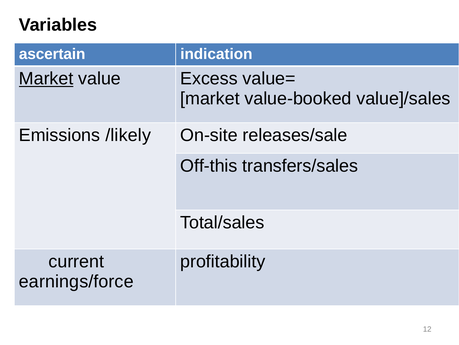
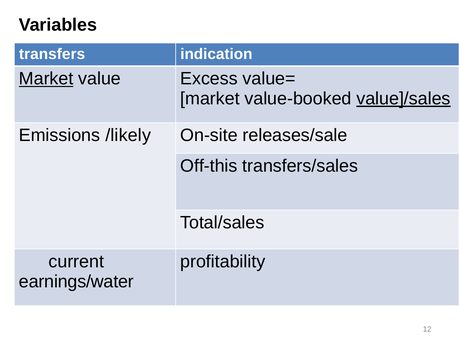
ascertain: ascertain -> transfers
value]/sales underline: none -> present
earnings/force: earnings/force -> earnings/water
